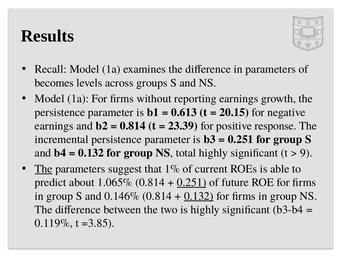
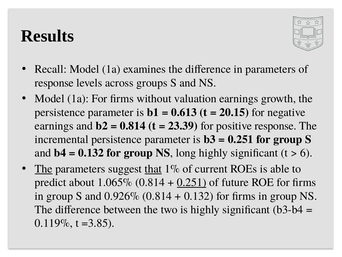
becomes at (54, 83): becomes -> response
reporting: reporting -> valuation
total: total -> long
9: 9 -> 6
that underline: none -> present
0.146%: 0.146% -> 0.926%
0.132 at (199, 196) underline: present -> none
